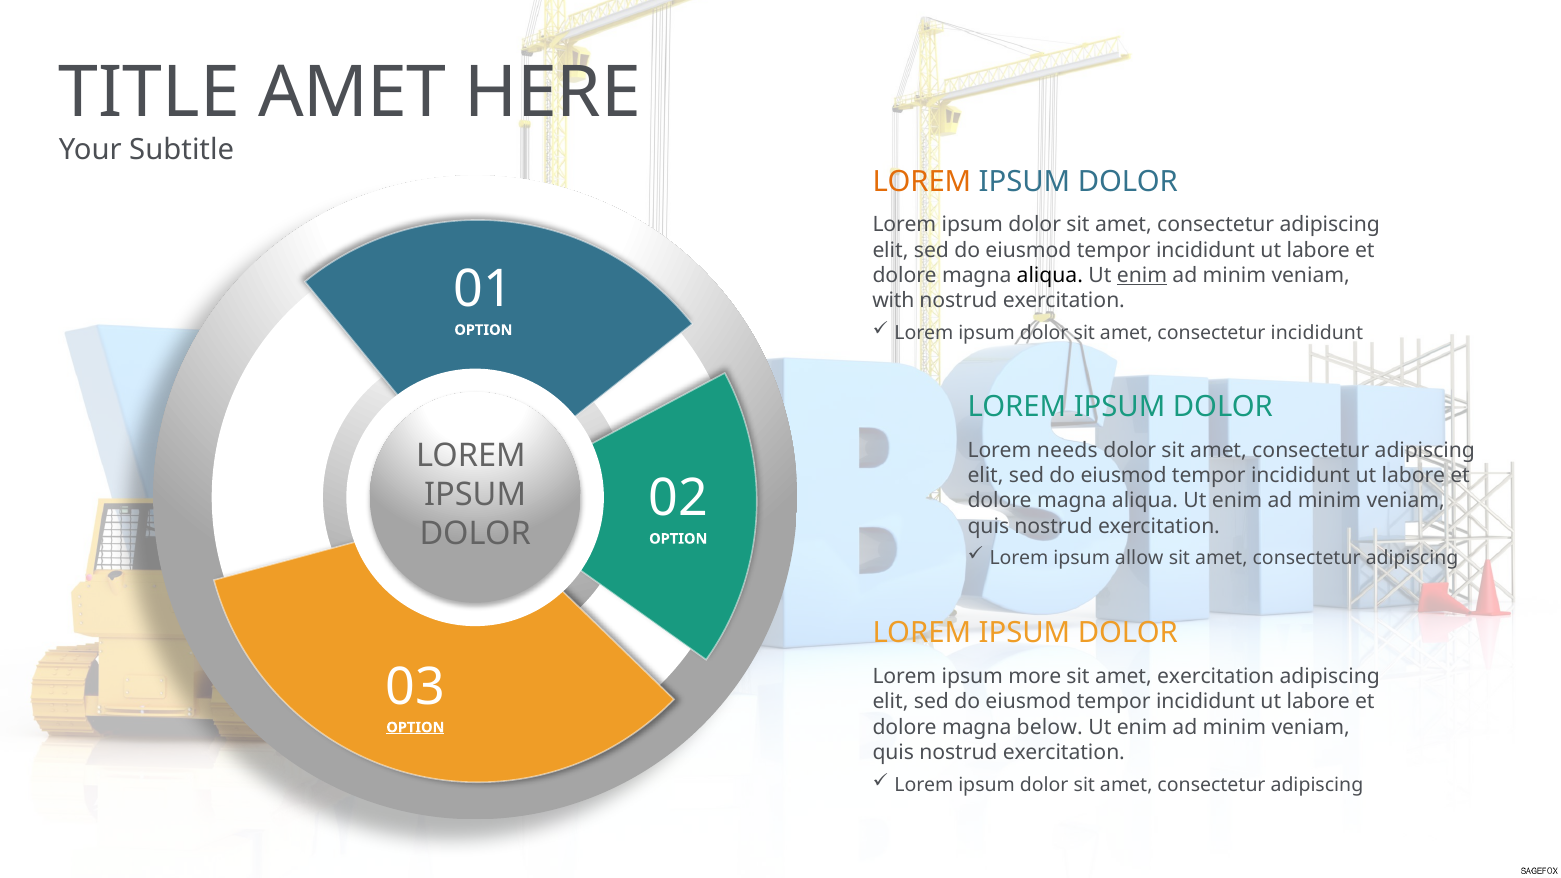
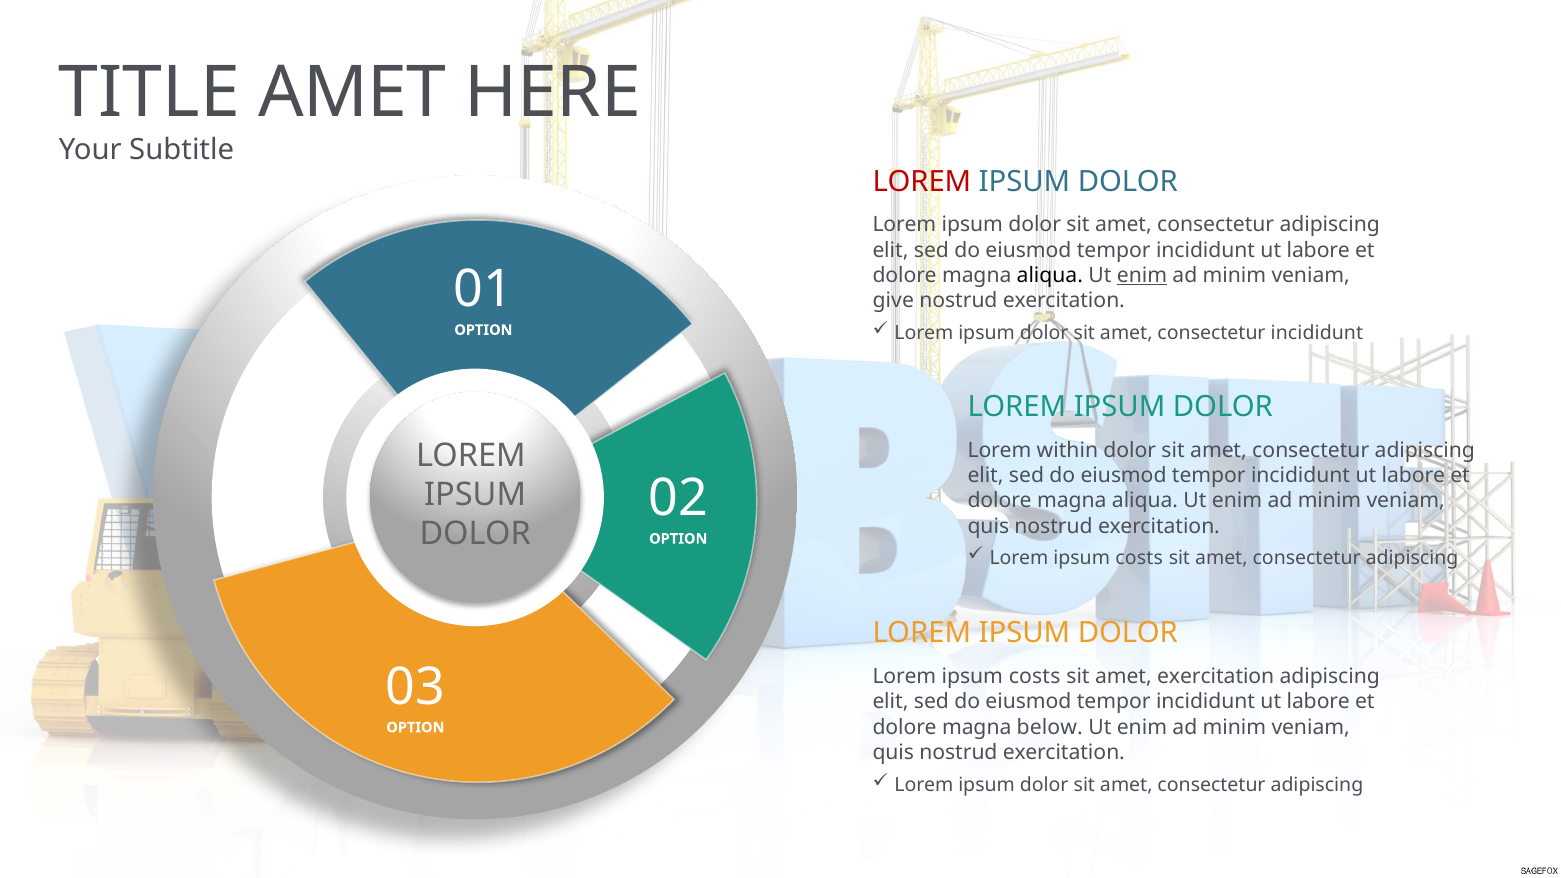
LOREM at (922, 181) colour: orange -> red
with: with -> give
needs: needs -> within
allow at (1139, 558): allow -> costs
more at (1035, 677): more -> costs
OPTION at (415, 727) underline: present -> none
